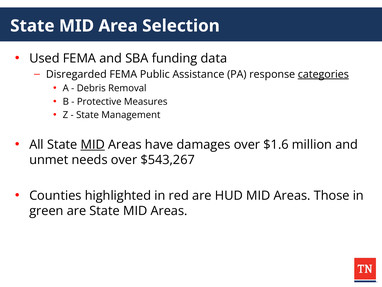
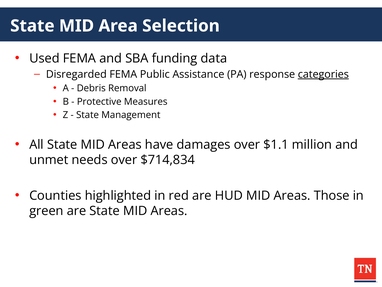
MID at (93, 144) underline: present -> none
$1.6: $1.6 -> $1.1
$543,267: $543,267 -> $714,834
